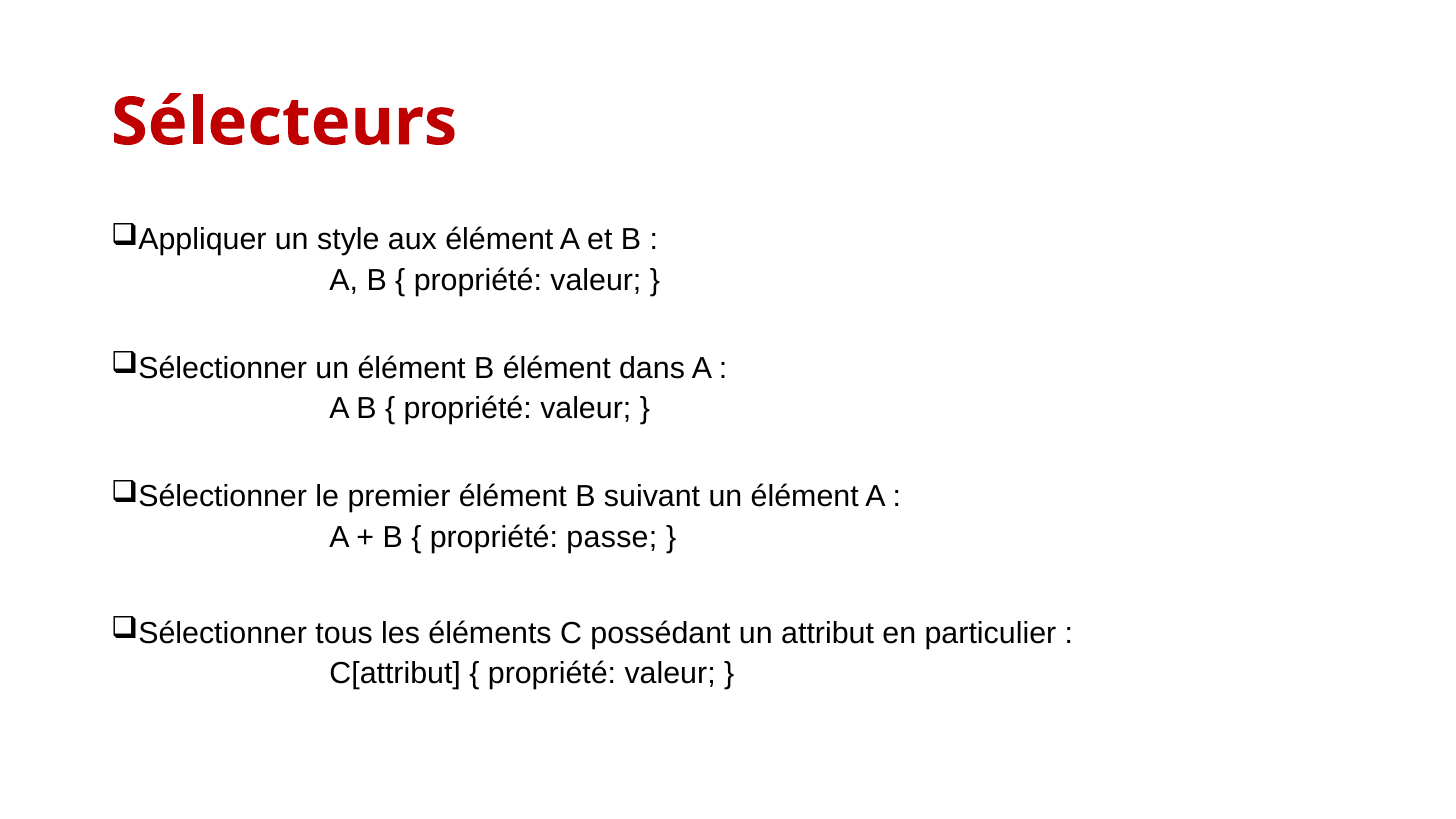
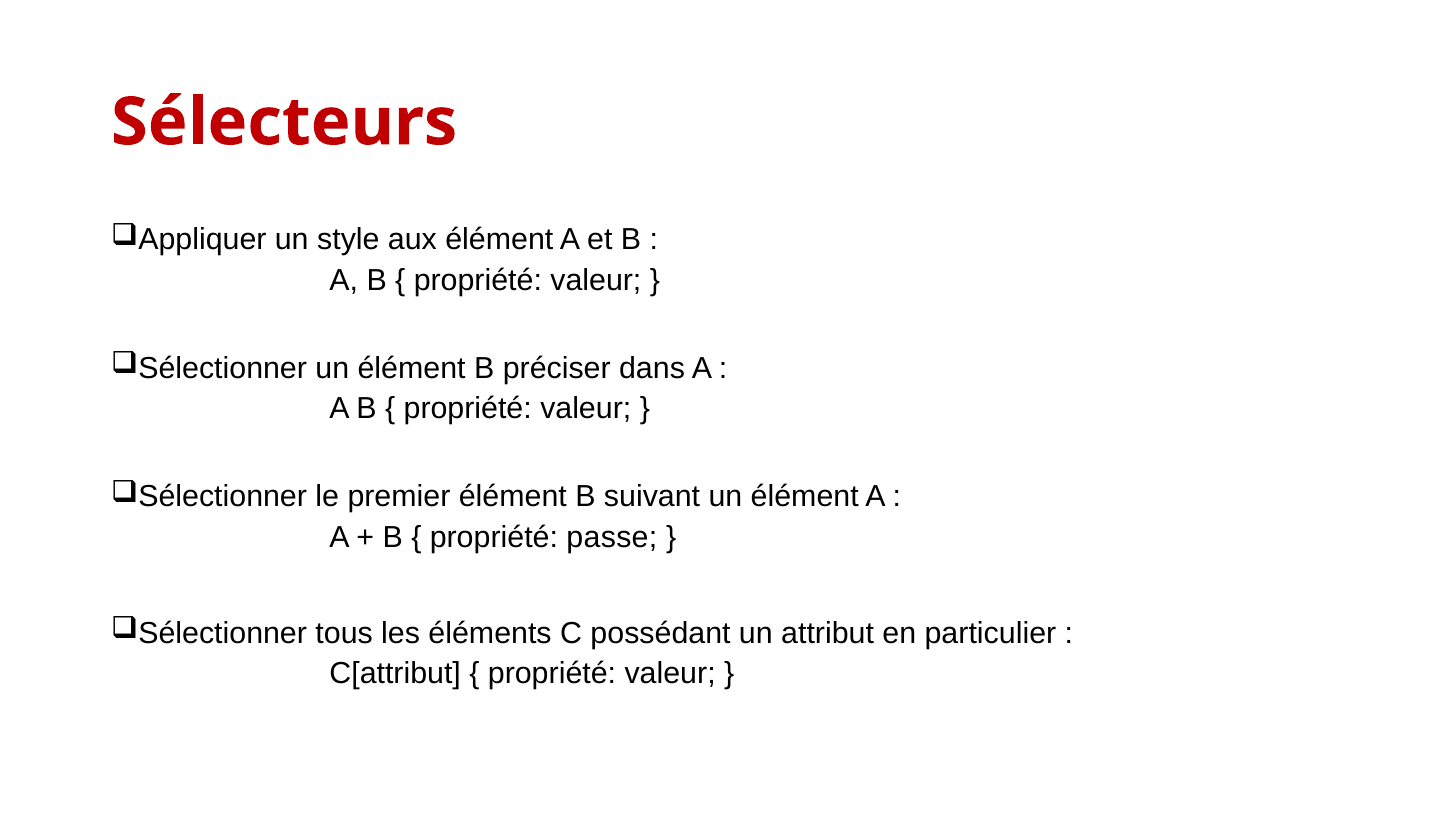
B élément: élément -> préciser
